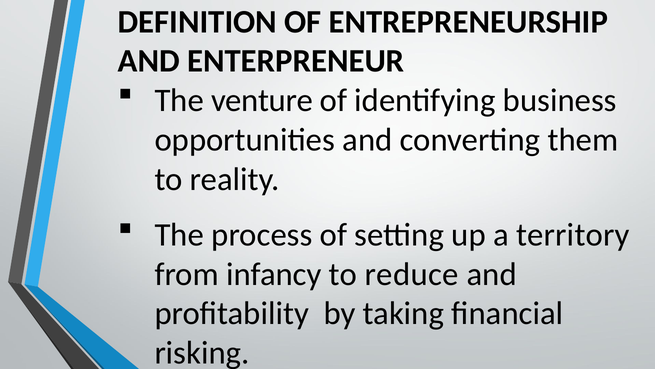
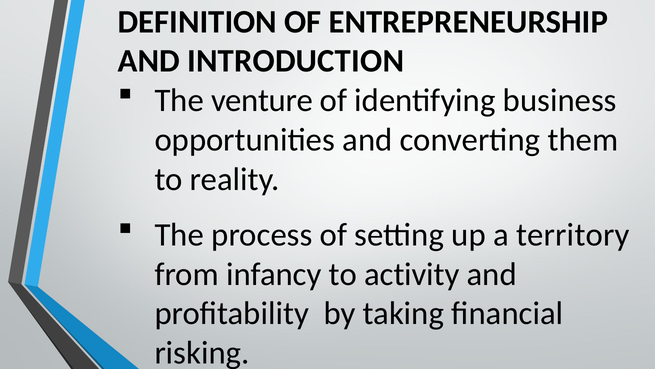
ENTERPRENEUR: ENTERPRENEUR -> INTRODUCTION
reduce: reduce -> activity
